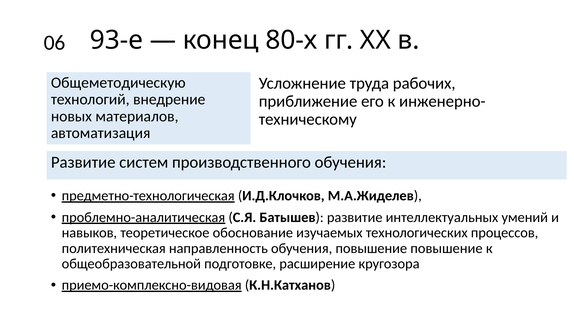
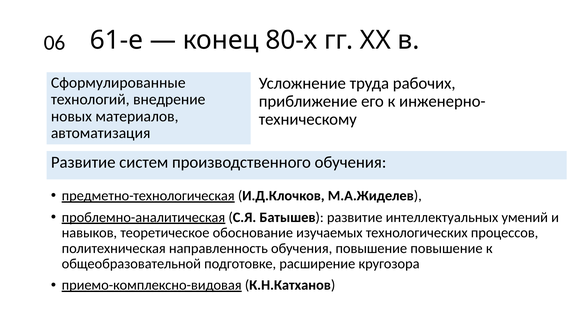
93-е: 93-е -> 61-е
Общеметодическую: Общеметодическую -> Сформулированные
